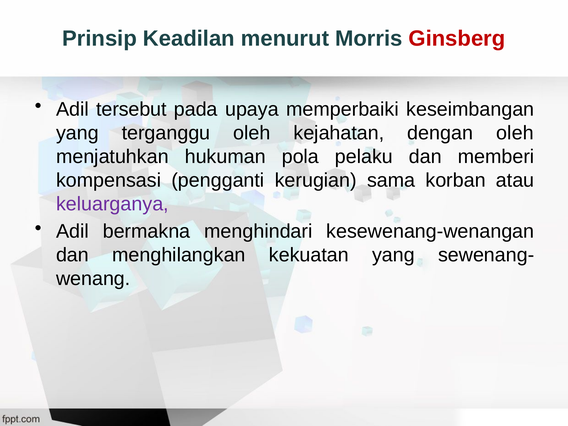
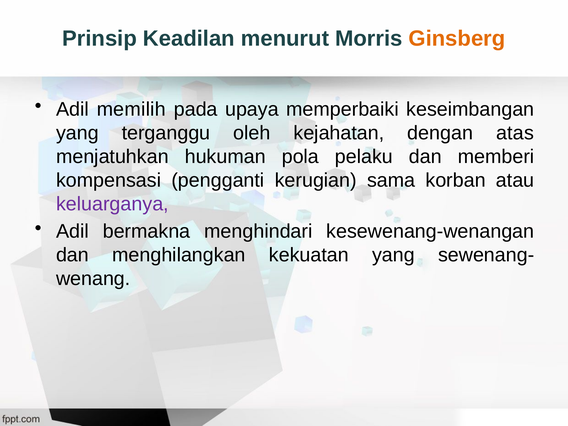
Ginsberg colour: red -> orange
tersebut: tersebut -> memilih
dengan oleh: oleh -> atas
